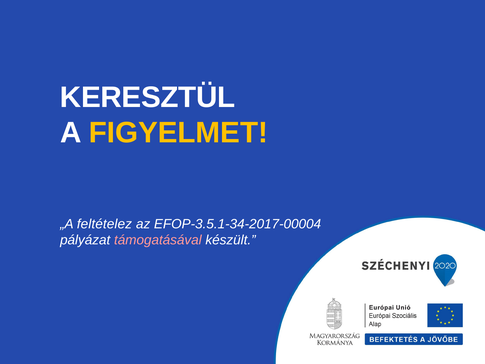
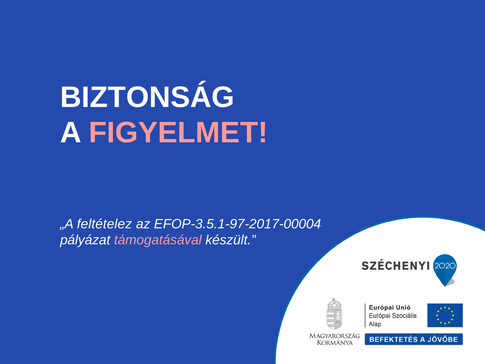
KERESZTÜL: KERESZTÜL -> BIZTONSÁG
FIGYELMET colour: yellow -> pink
EFOP-3.5.1-34-2017-00004: EFOP-3.5.1-34-2017-00004 -> EFOP-3.5.1-97-2017-00004
